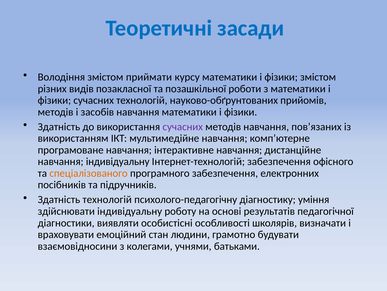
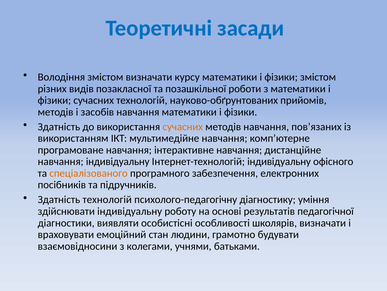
змістом приймати: приймати -> визначати
сучасних at (183, 126) colour: purple -> orange
Інтернет-технологій забезпечення: забезпечення -> індивідуальну
